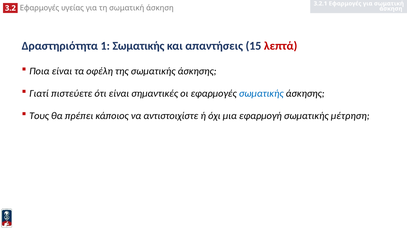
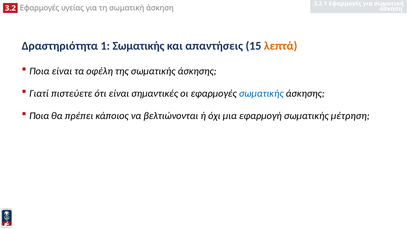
λεπτά colour: red -> orange
Τους at (39, 116): Τους -> Ποια
αντιστοιχίστε: αντιστοιχίστε -> βελτιώνονται
